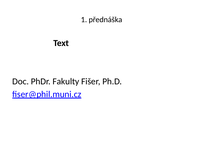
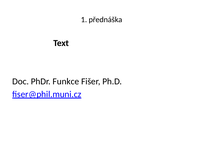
Fakulty: Fakulty -> Funkce
